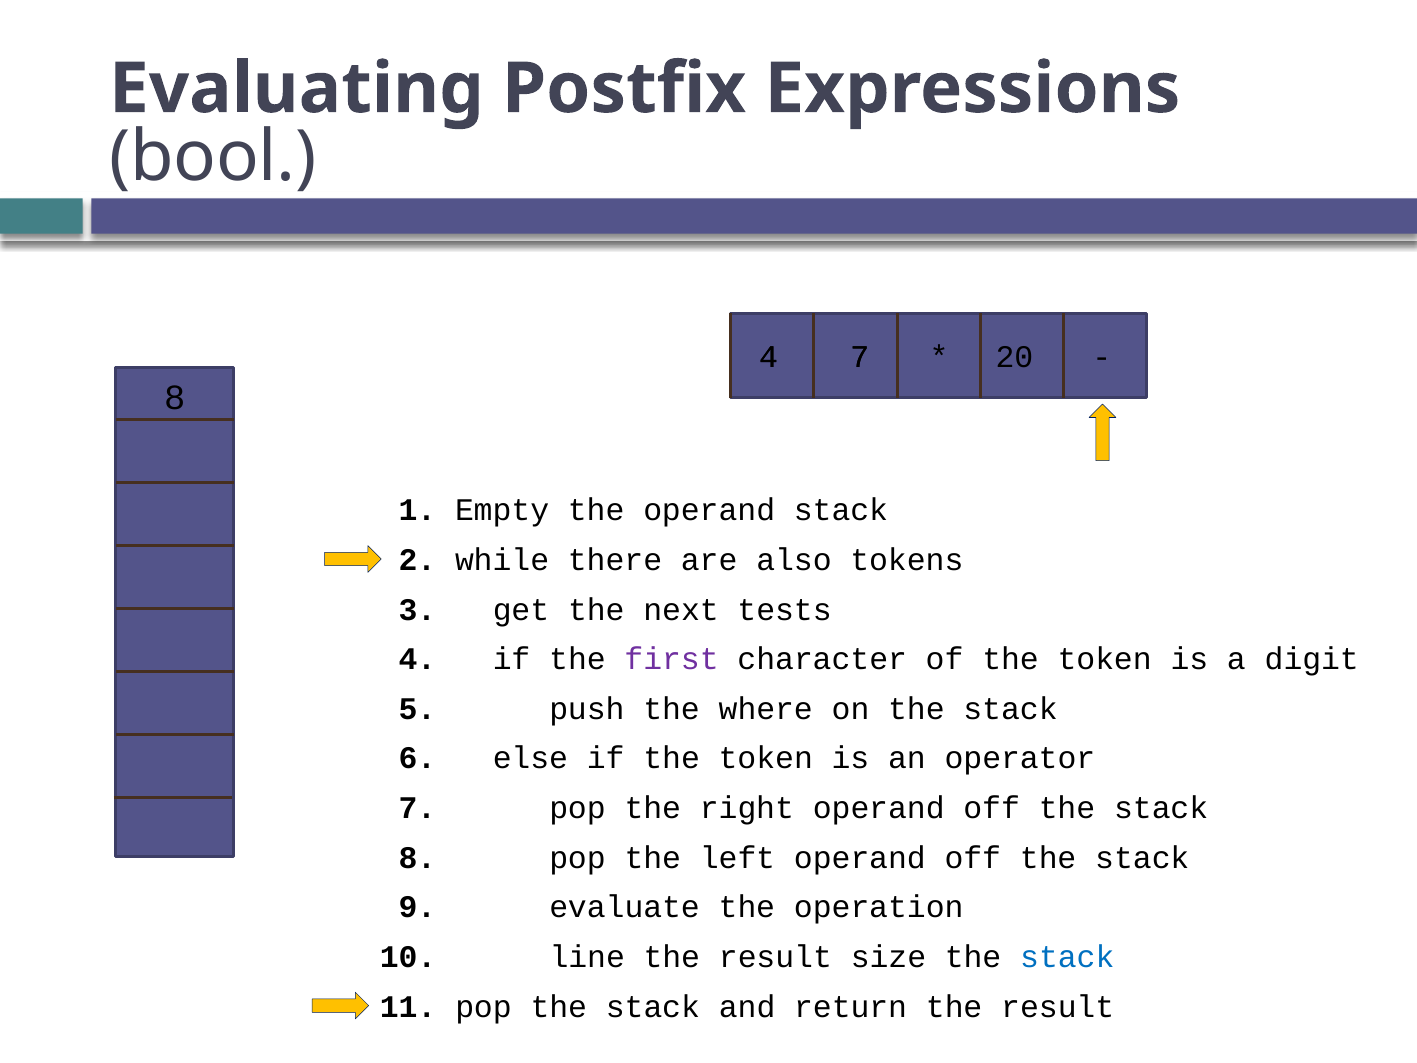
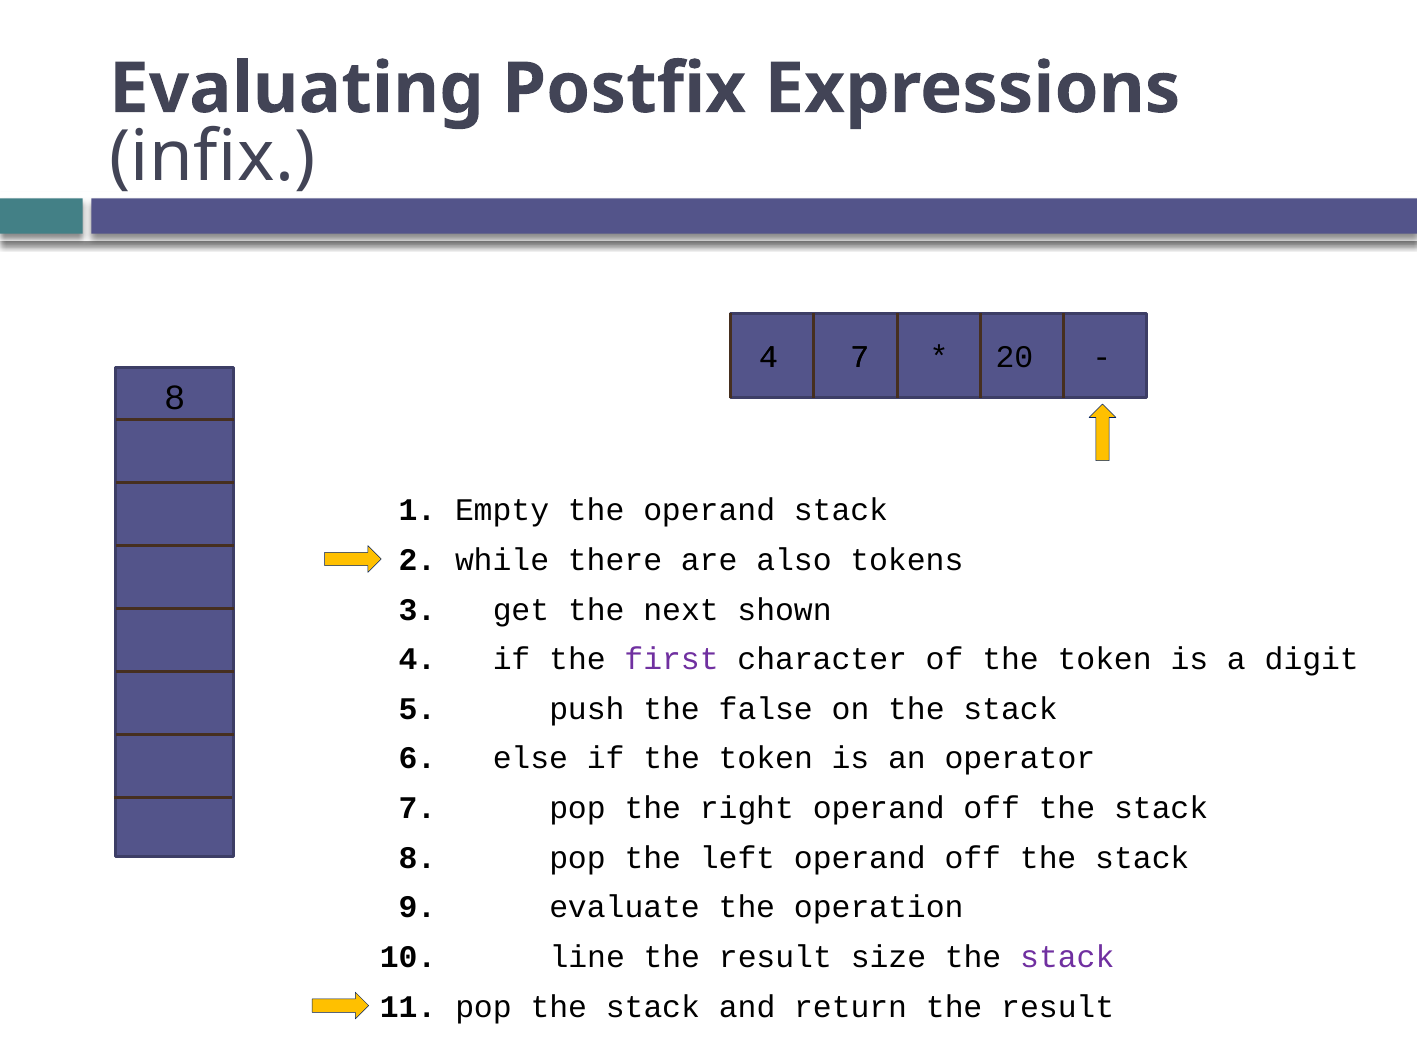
bool: bool -> infix
tests: tests -> shown
where: where -> false
stack at (1067, 957) colour: blue -> purple
